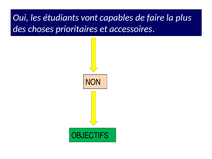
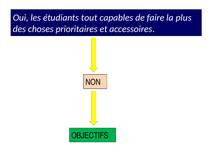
vont: vont -> tout
